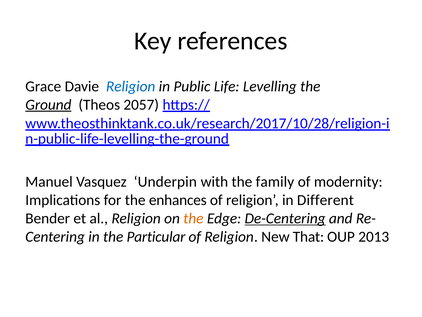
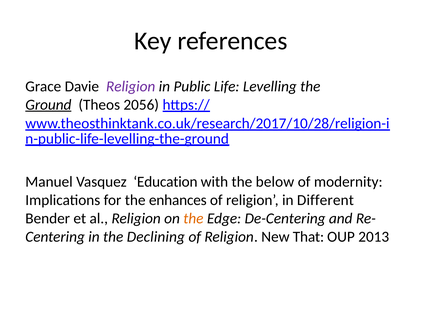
Religion at (131, 86) colour: blue -> purple
2057: 2057 -> 2056
Underpin: Underpin -> Education
family: family -> below
De-Centering underline: present -> none
Particular: Particular -> Declining
